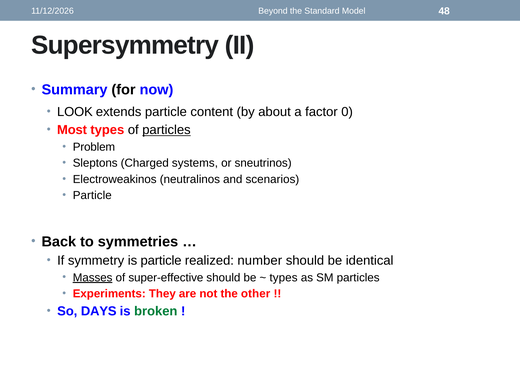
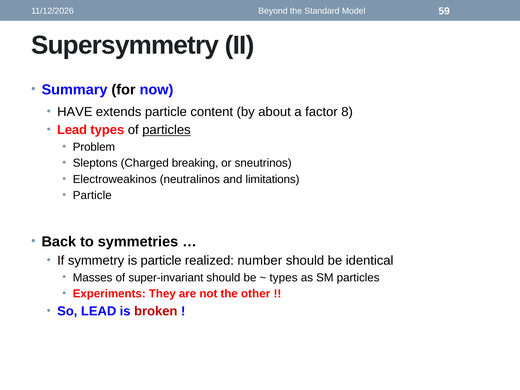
48: 48 -> 59
LOOK: LOOK -> HAVE
0: 0 -> 8
Most at (72, 130): Most -> Lead
systems: systems -> breaking
scenarios: scenarios -> limitations
Masses underline: present -> none
super-effective: super-effective -> super-invariant
So DAYS: DAYS -> LEAD
broken colour: green -> red
